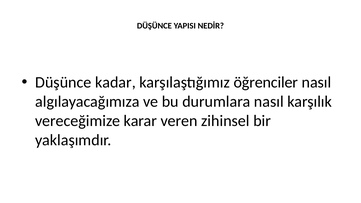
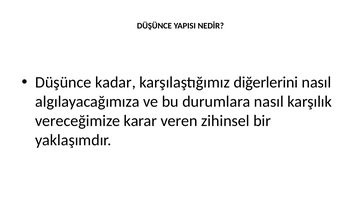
öğrenciler: öğrenciler -> diğerlerini
